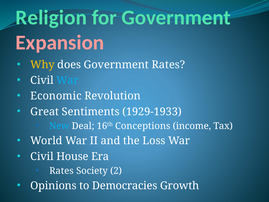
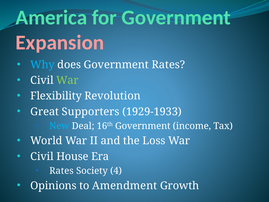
Religion: Religion -> America
Why colour: yellow -> light blue
War at (67, 80) colour: light blue -> light green
Economic: Economic -> Flexibility
Sentiments: Sentiments -> Supporters
16th Conceptions: Conceptions -> Government
2: 2 -> 4
Democracies: Democracies -> Amendment
